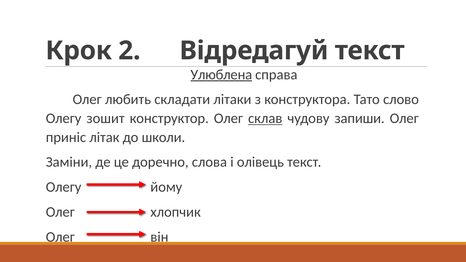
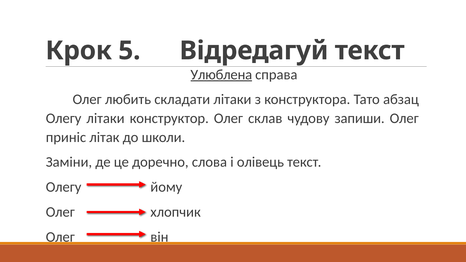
2: 2 -> 5
слово: слово -> абзац
Олегу зошит: зошит -> літаки
склав underline: present -> none
